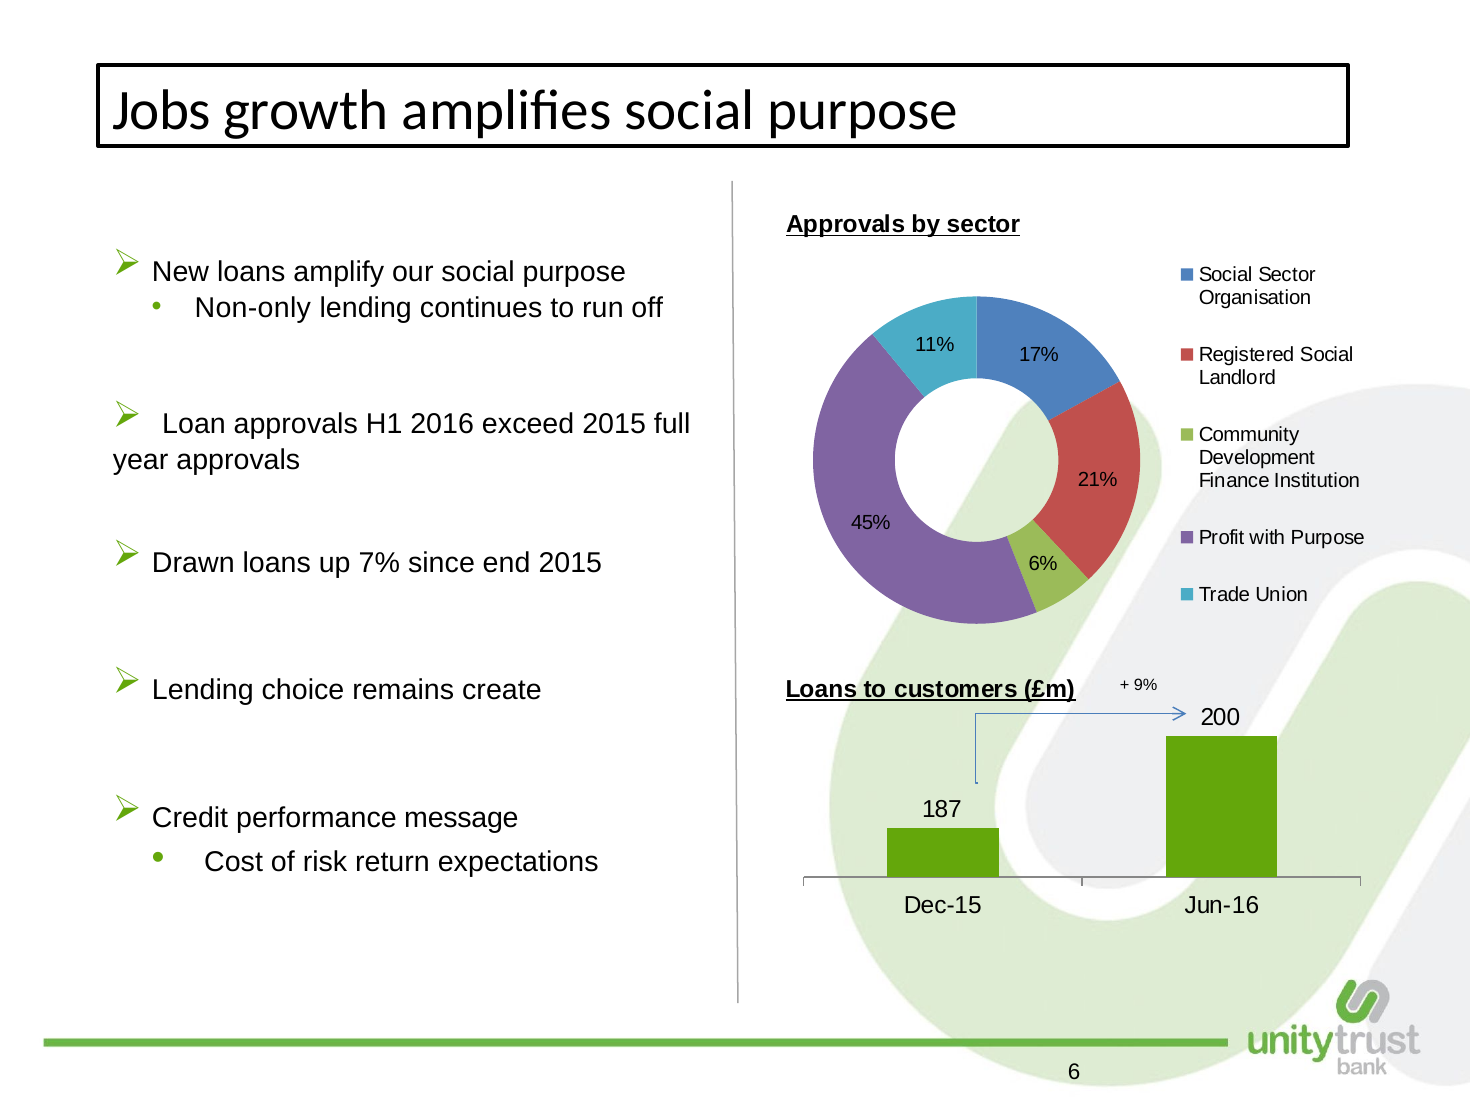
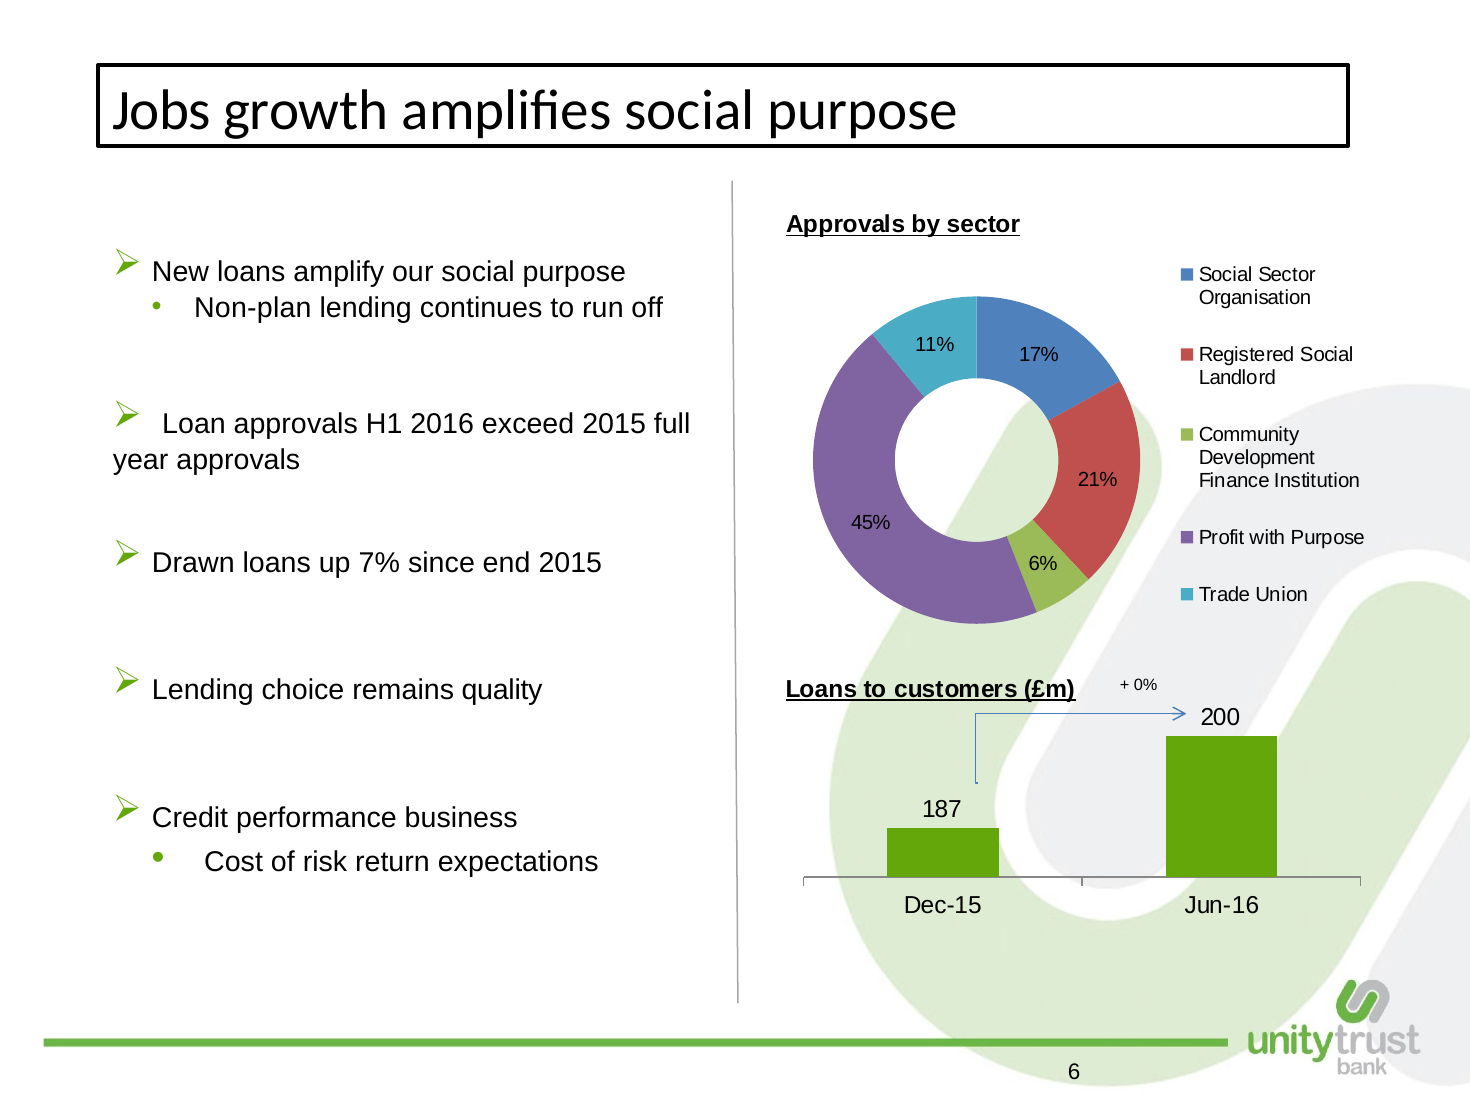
Non-only: Non-only -> Non-plan
create: create -> quality
9%: 9% -> 0%
message: message -> business
